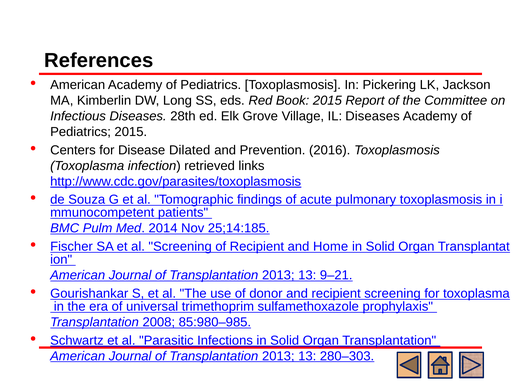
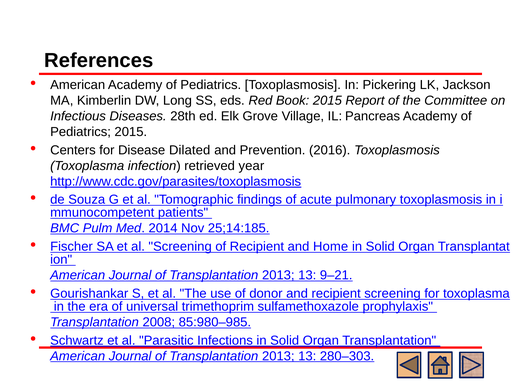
IL Diseases: Diseases -> Pancreas
links: links -> year
